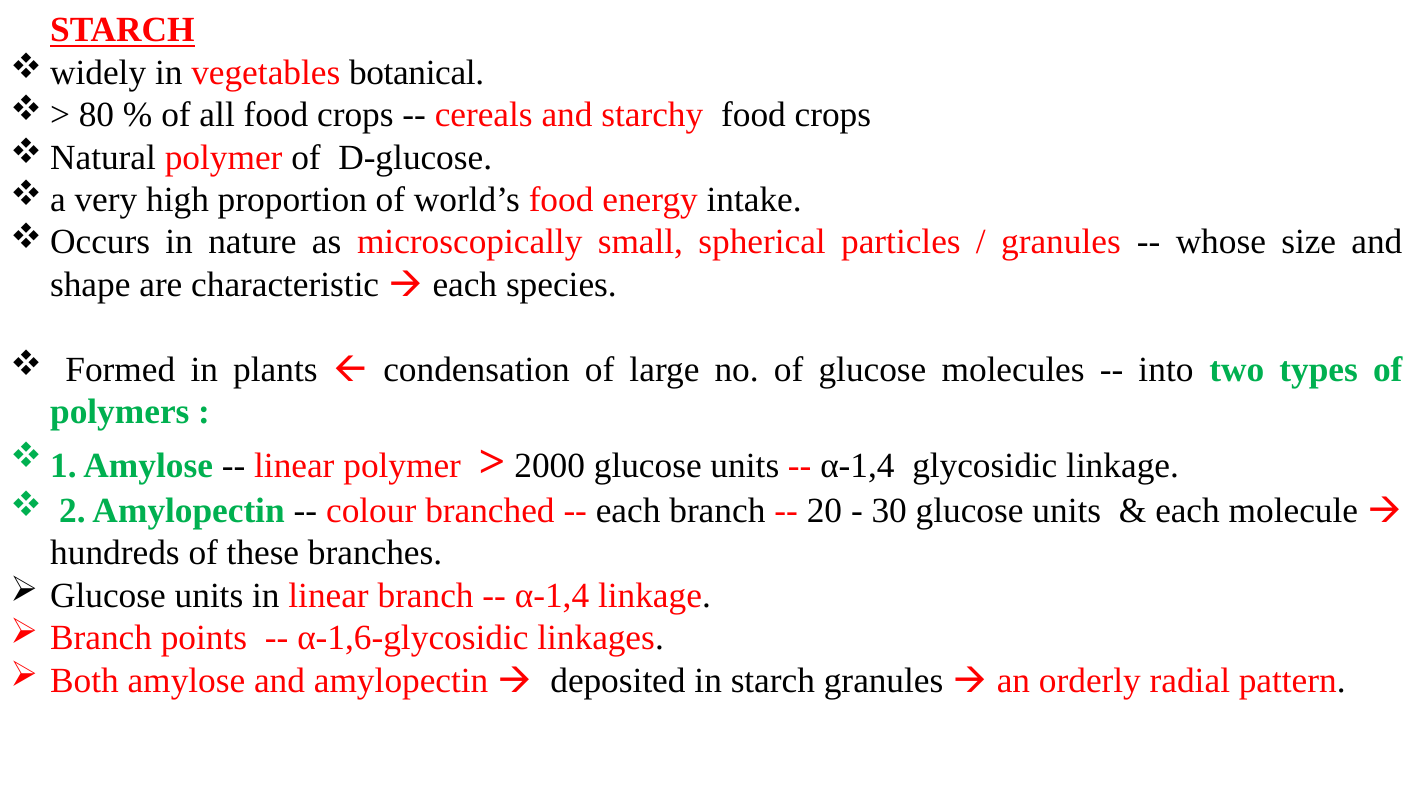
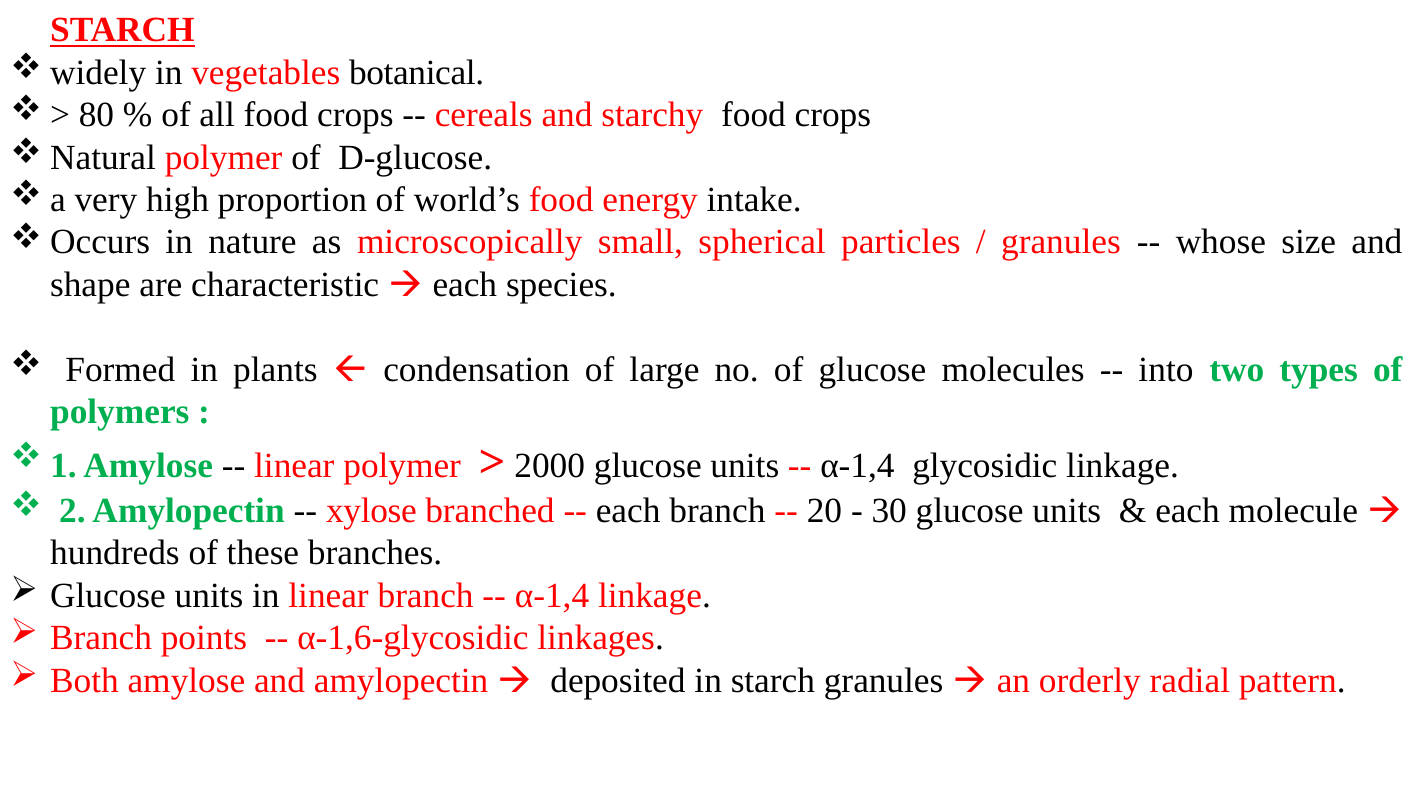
colour: colour -> xylose
